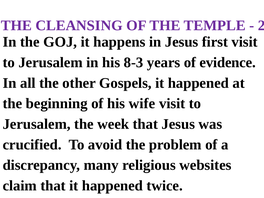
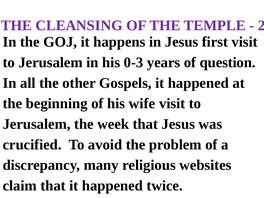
8-3: 8-3 -> 0-3
evidence: evidence -> question
